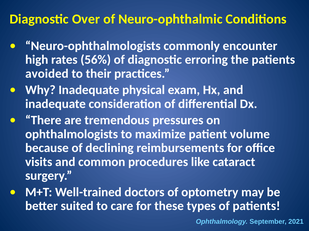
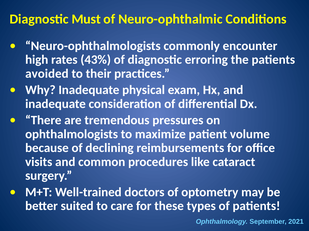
Over: Over -> Must
56%: 56% -> 43%
